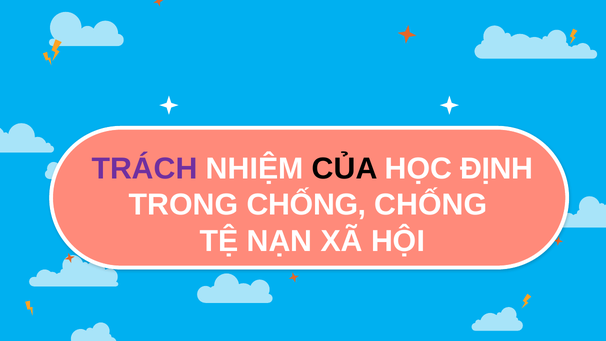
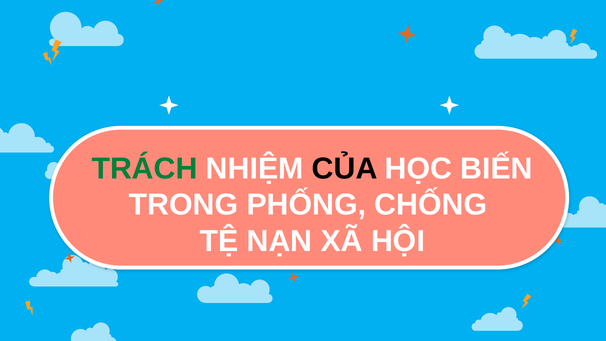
TRÁCH colour: purple -> green
ĐỊNH: ĐỊNH -> BIẾN
TRONG CHỐNG: CHỐNG -> PHỐNG
